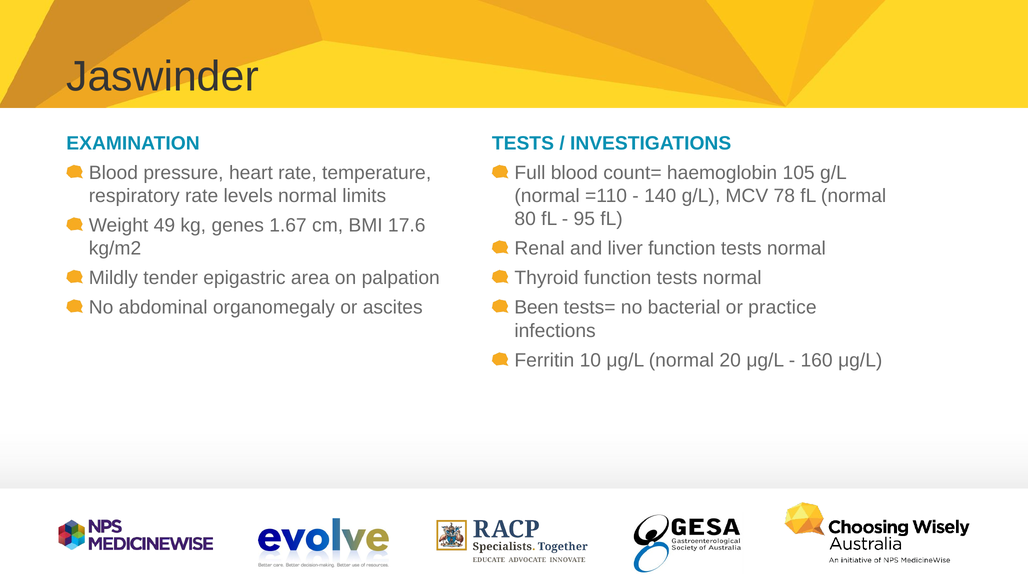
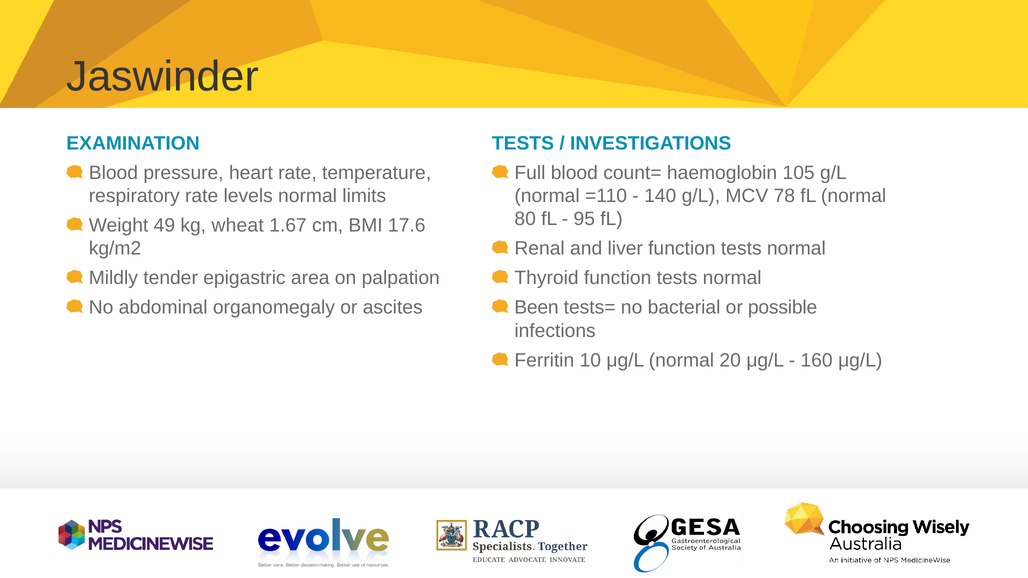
genes: genes -> wheat
practice: practice -> possible
